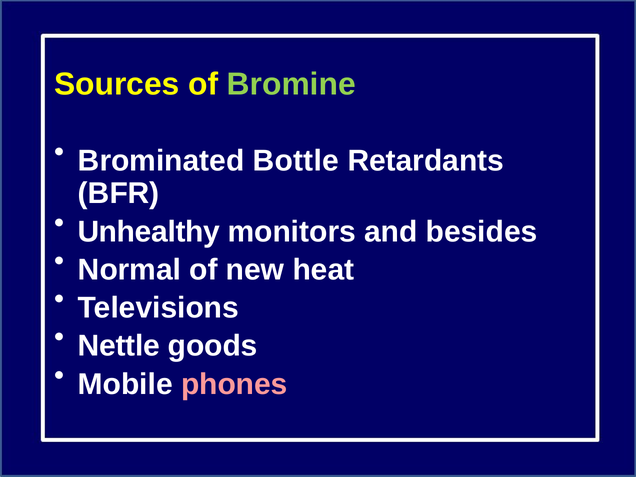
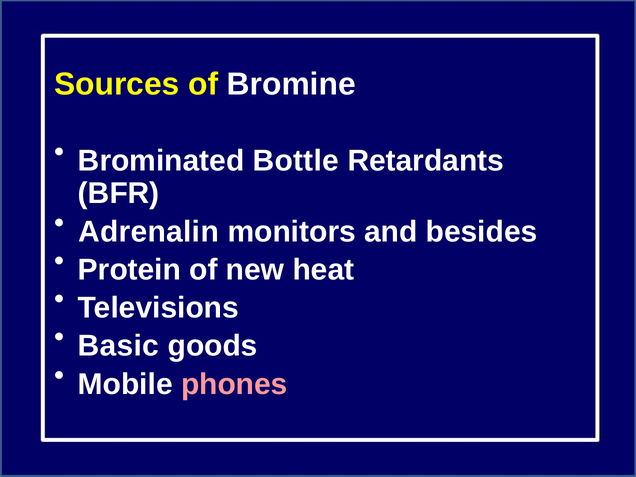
Bromine colour: light green -> white
Unhealthy: Unhealthy -> Adrenalin
Normal: Normal -> Protein
Nettle: Nettle -> Basic
